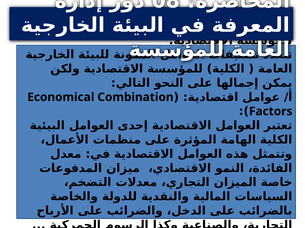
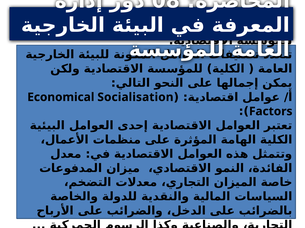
Combination: Combination -> Socialisation
